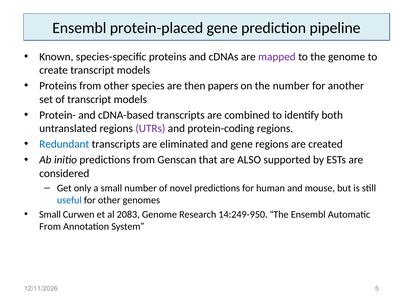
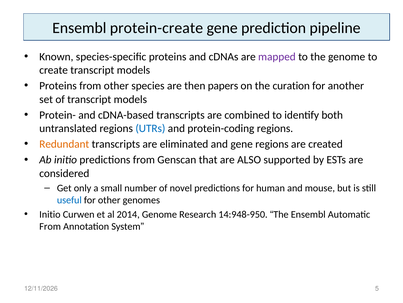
protein-placed: protein-placed -> protein-create
the number: number -> curation
UTRs colour: purple -> blue
Redundant colour: blue -> orange
Small at (50, 214): Small -> Initio
2083: 2083 -> 2014
14:249-950: 14:249-950 -> 14:948-950
